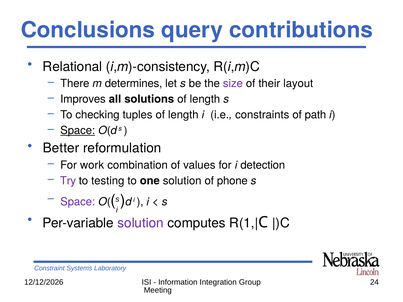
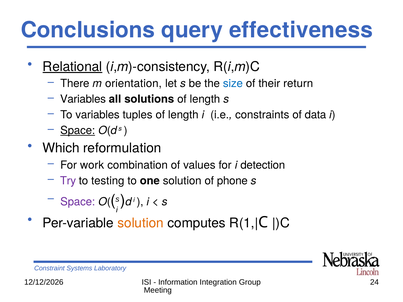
contributions: contributions -> effectiveness
Relational underline: none -> present
determines: determines -> orientation
size colour: purple -> blue
layout: layout -> return
Improves at (83, 99): Improves -> Variables
To checking: checking -> variables
path: path -> data
Better: Better -> Which
solution at (141, 223) colour: purple -> orange
